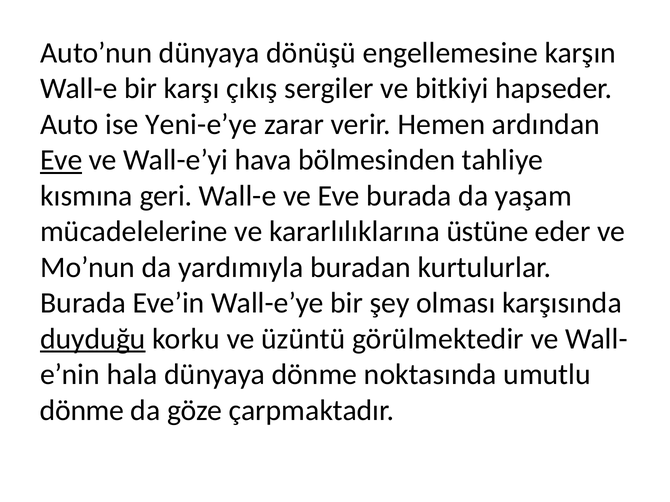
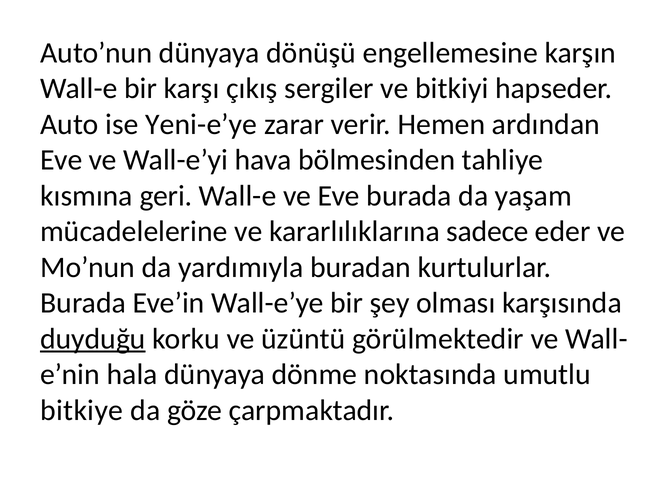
Eve at (61, 160) underline: present -> none
üstüne: üstüne -> sadece
dönme at (82, 411): dönme -> bitkiye
